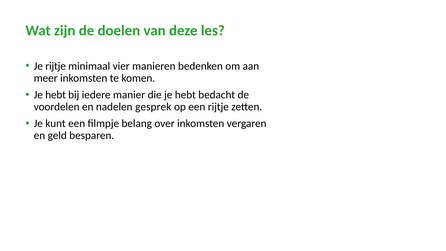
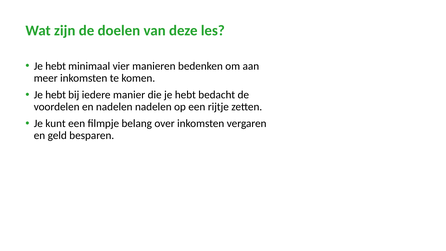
rijtje at (56, 66): rijtje -> hebt
nadelen gesprek: gesprek -> nadelen
